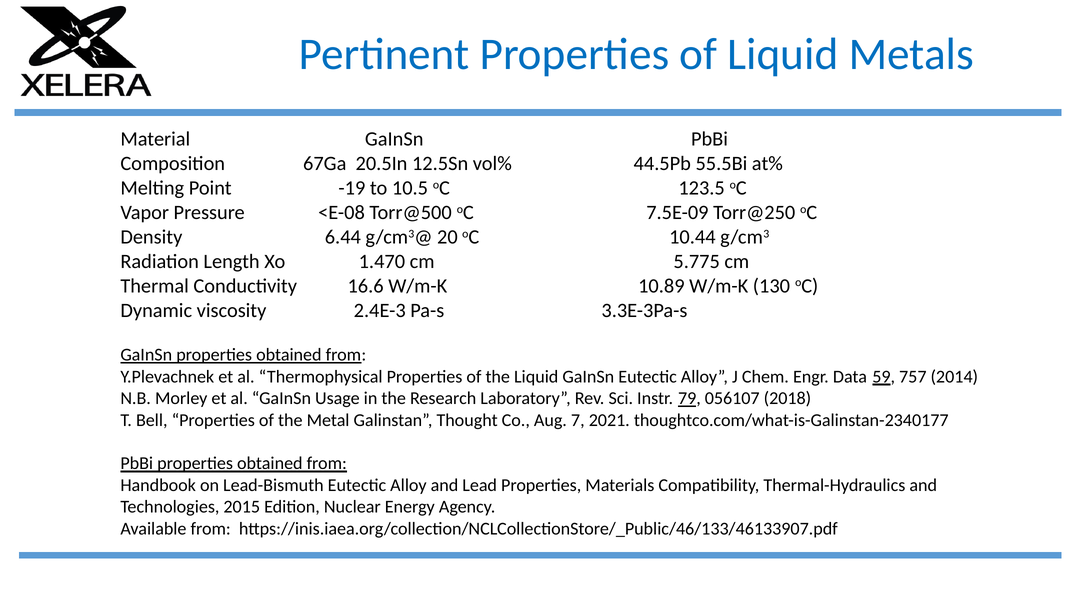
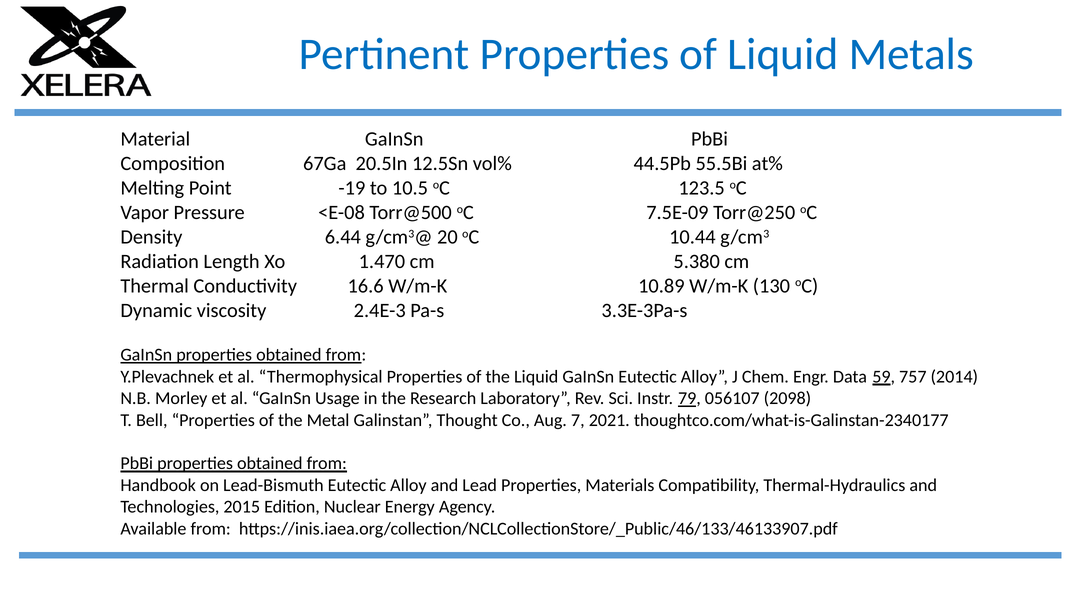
5.775: 5.775 -> 5.380
2018: 2018 -> 2098
